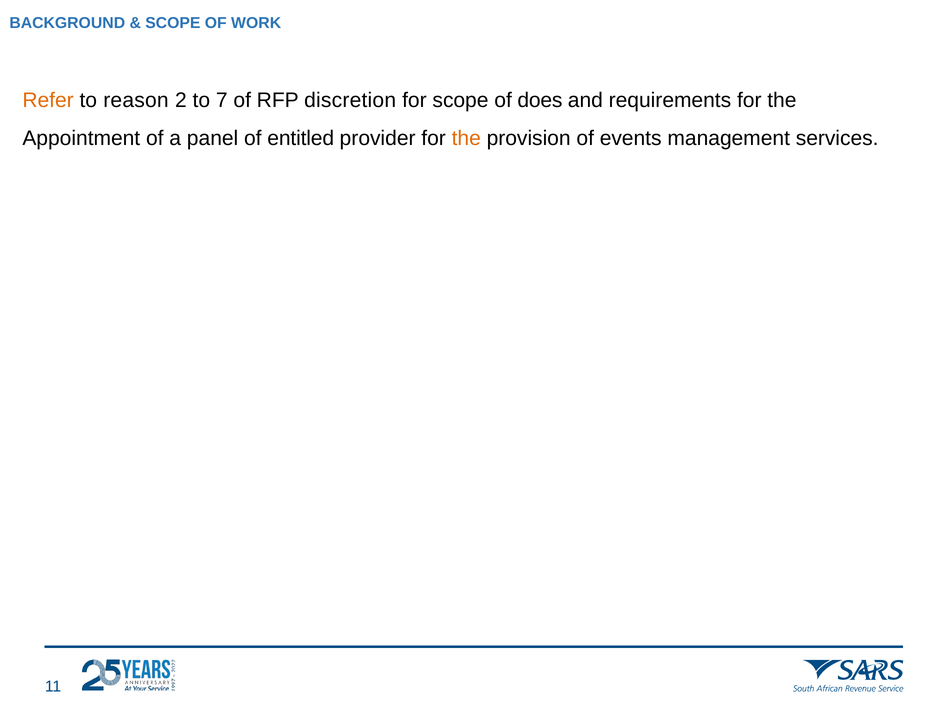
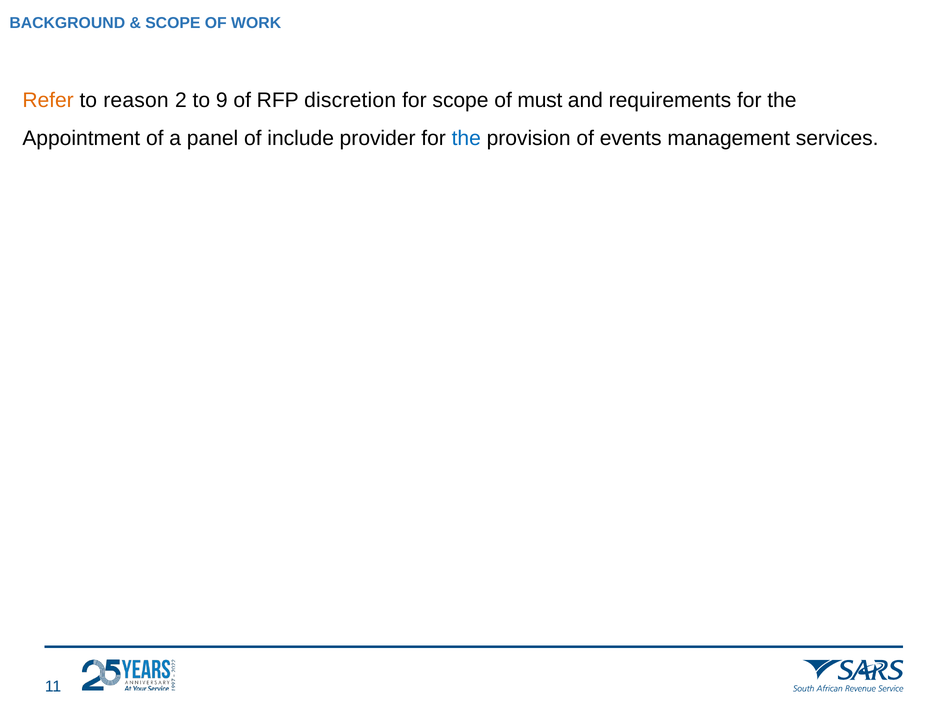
7: 7 -> 9
does: does -> must
entitled: entitled -> include
the at (466, 138) colour: orange -> blue
